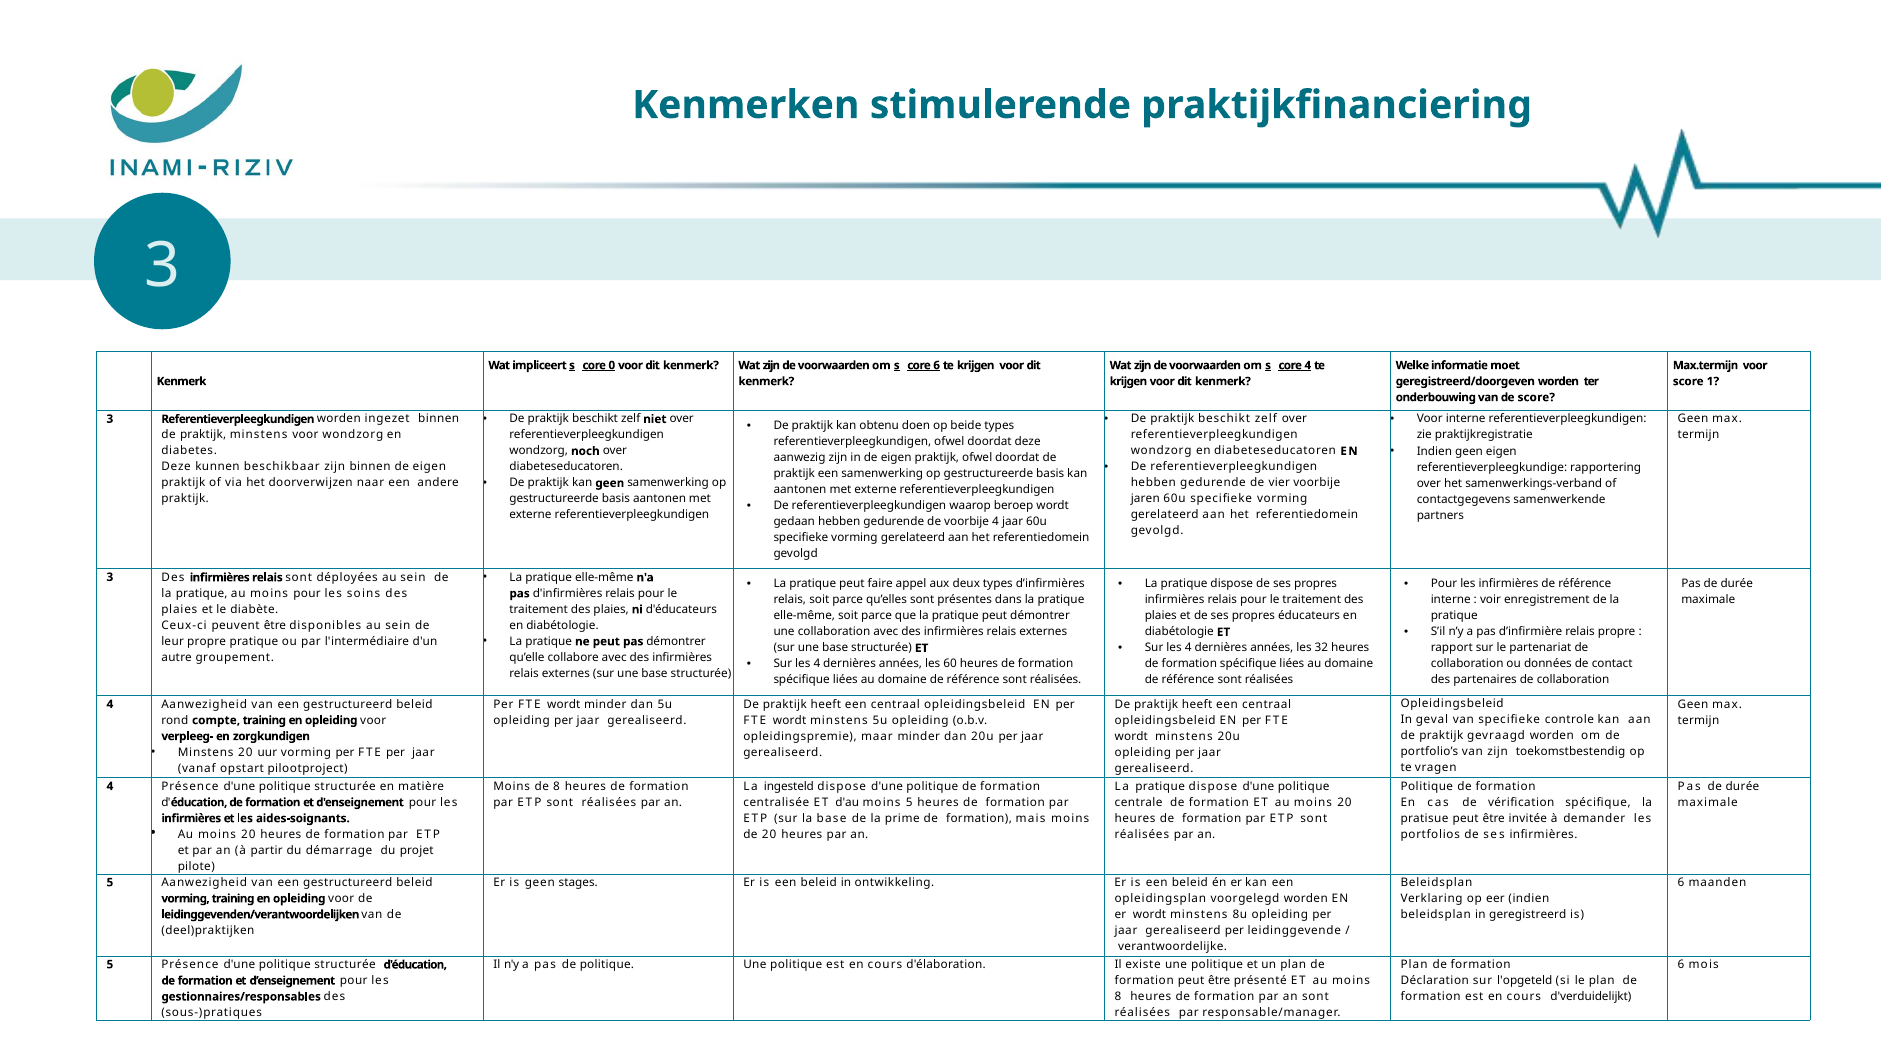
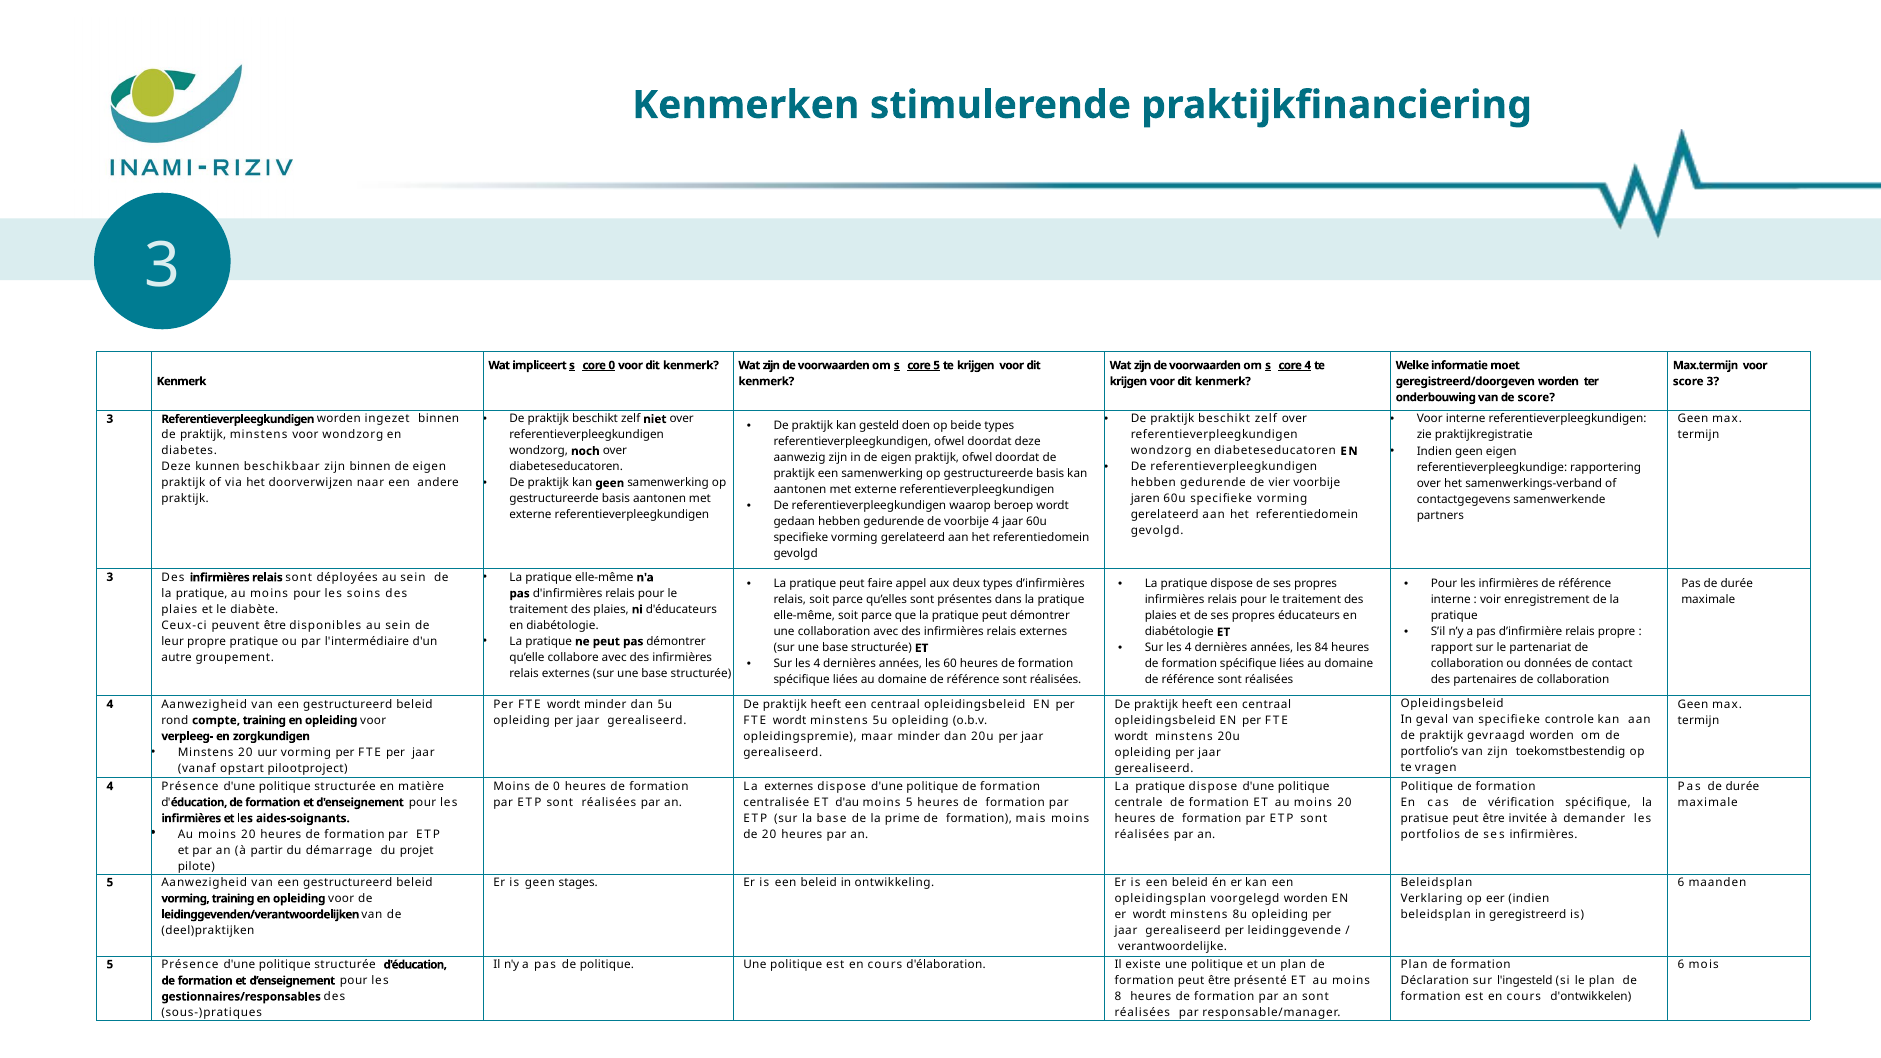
core 6: 6 -> 5
score 1: 1 -> 3
obtenu: obtenu -> gesteld
32: 32 -> 84
de 8: 8 -> 0
La ingesteld: ingesteld -> externes
l'opgeteld: l'opgeteld -> l'ingesteld
d'verduidelijkt: d'verduidelijkt -> d'ontwikkelen
